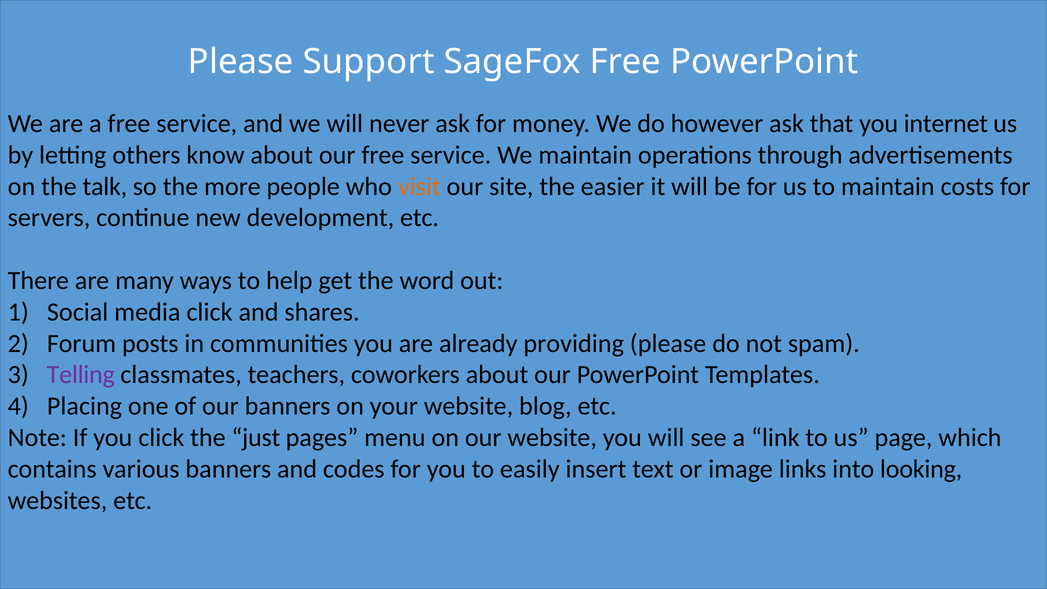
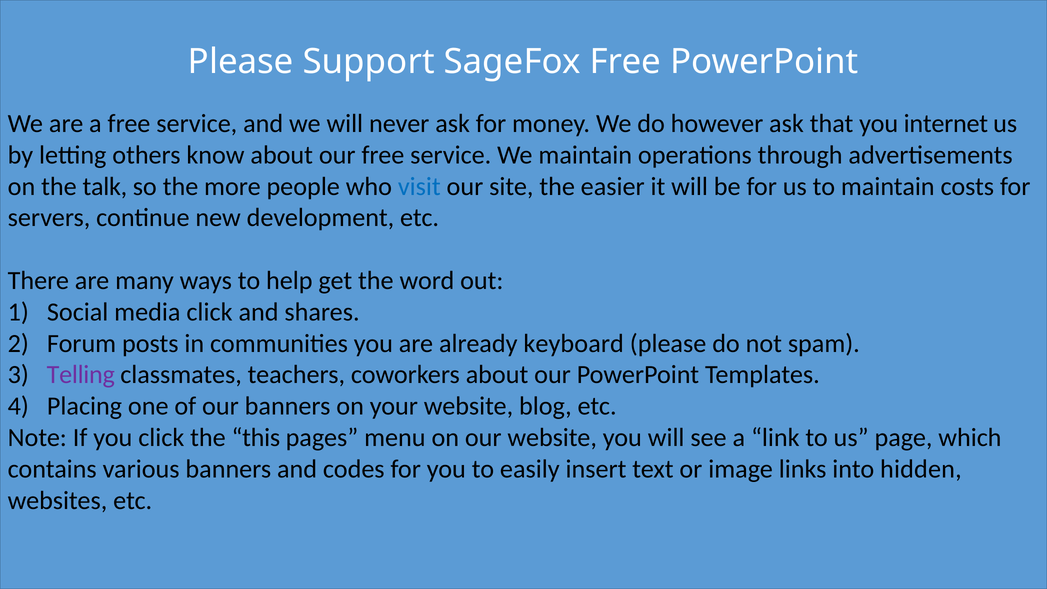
visit colour: orange -> blue
providing: providing -> keyboard
just: just -> this
looking: looking -> hidden
